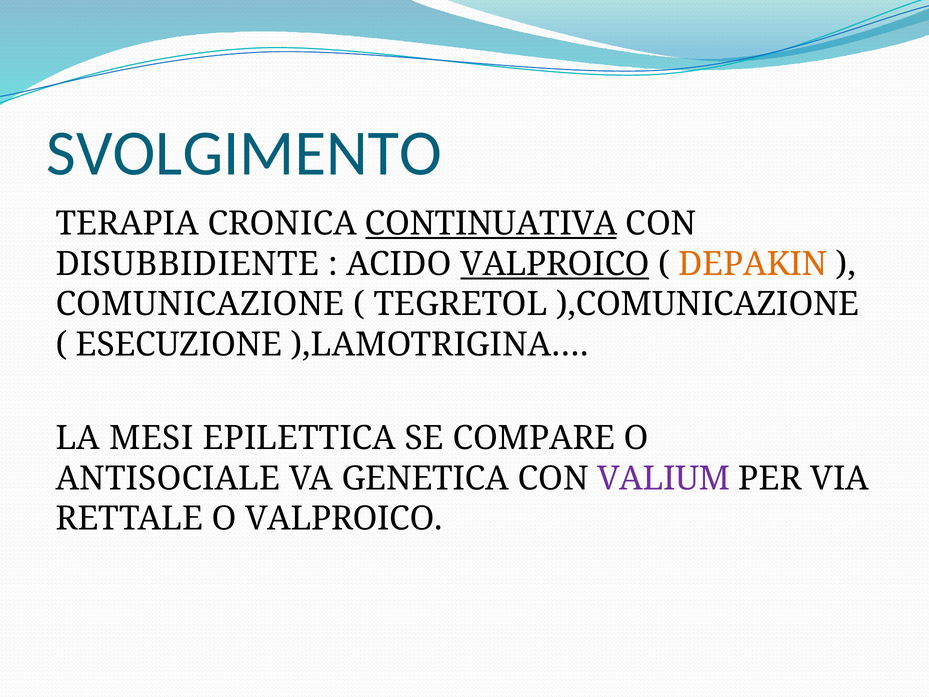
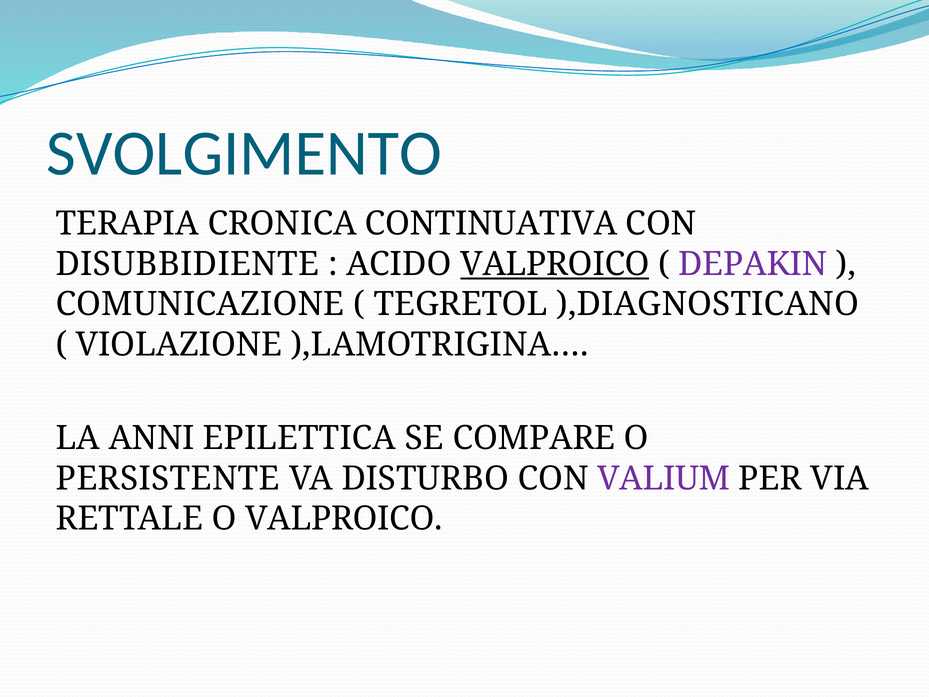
CONTINUATIVA underline: present -> none
DEPAKIN colour: orange -> purple
),COMUNICAZIONE: ),COMUNICAZIONE -> ),DIAGNOSTICANO
ESECUZIONE: ESECUZIONE -> VIOLAZIONE
MESI: MESI -> ANNI
ANTISOCIALE: ANTISOCIALE -> PERSISTENTE
GENETICA: GENETICA -> DISTURBO
